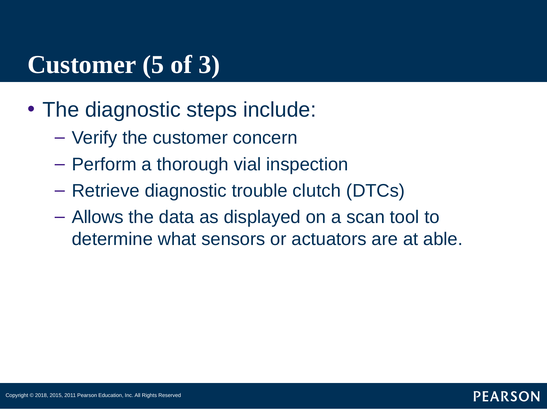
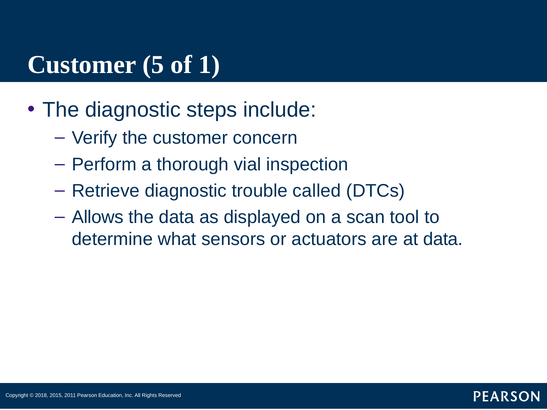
3: 3 -> 1
clutch: clutch -> called
at able: able -> data
